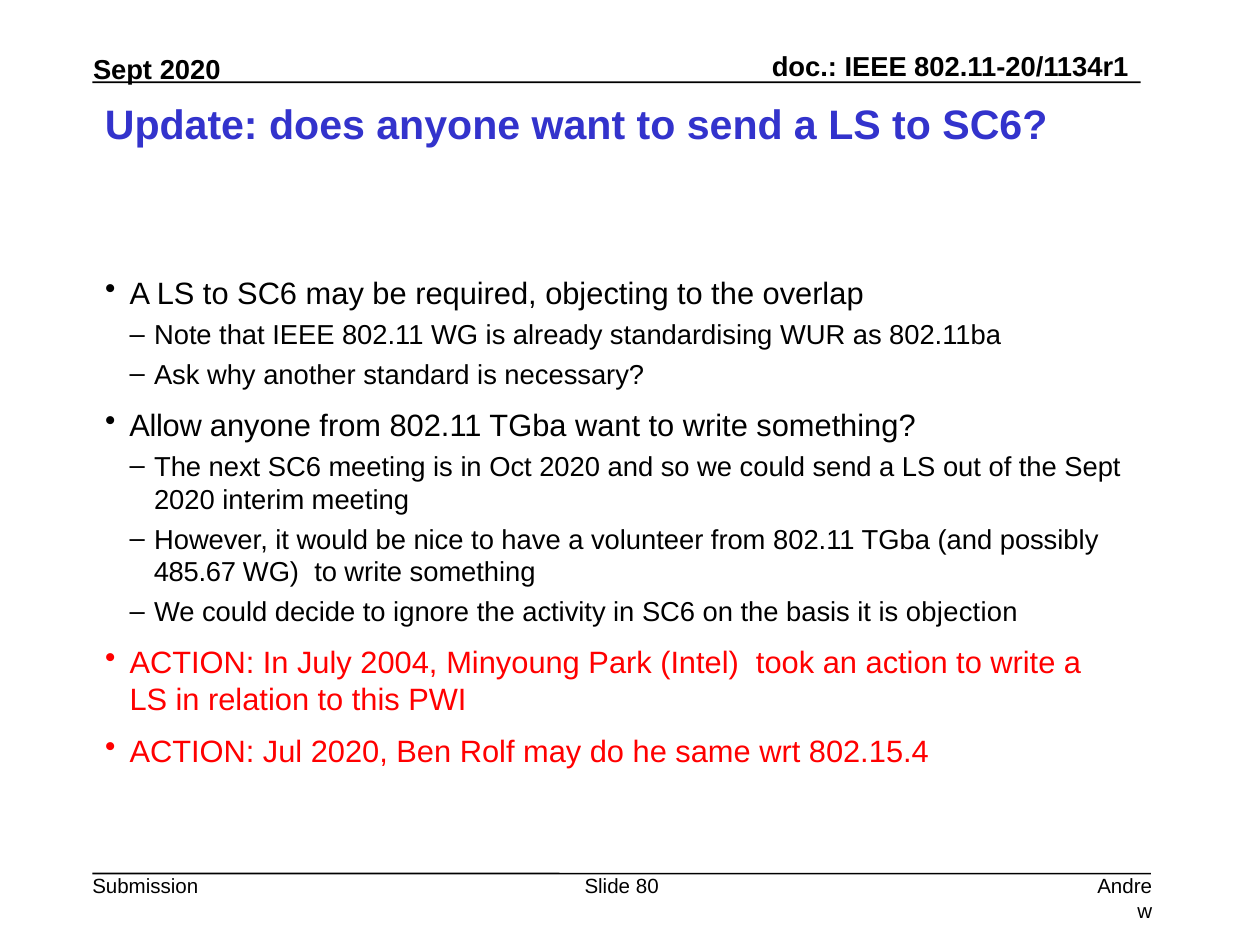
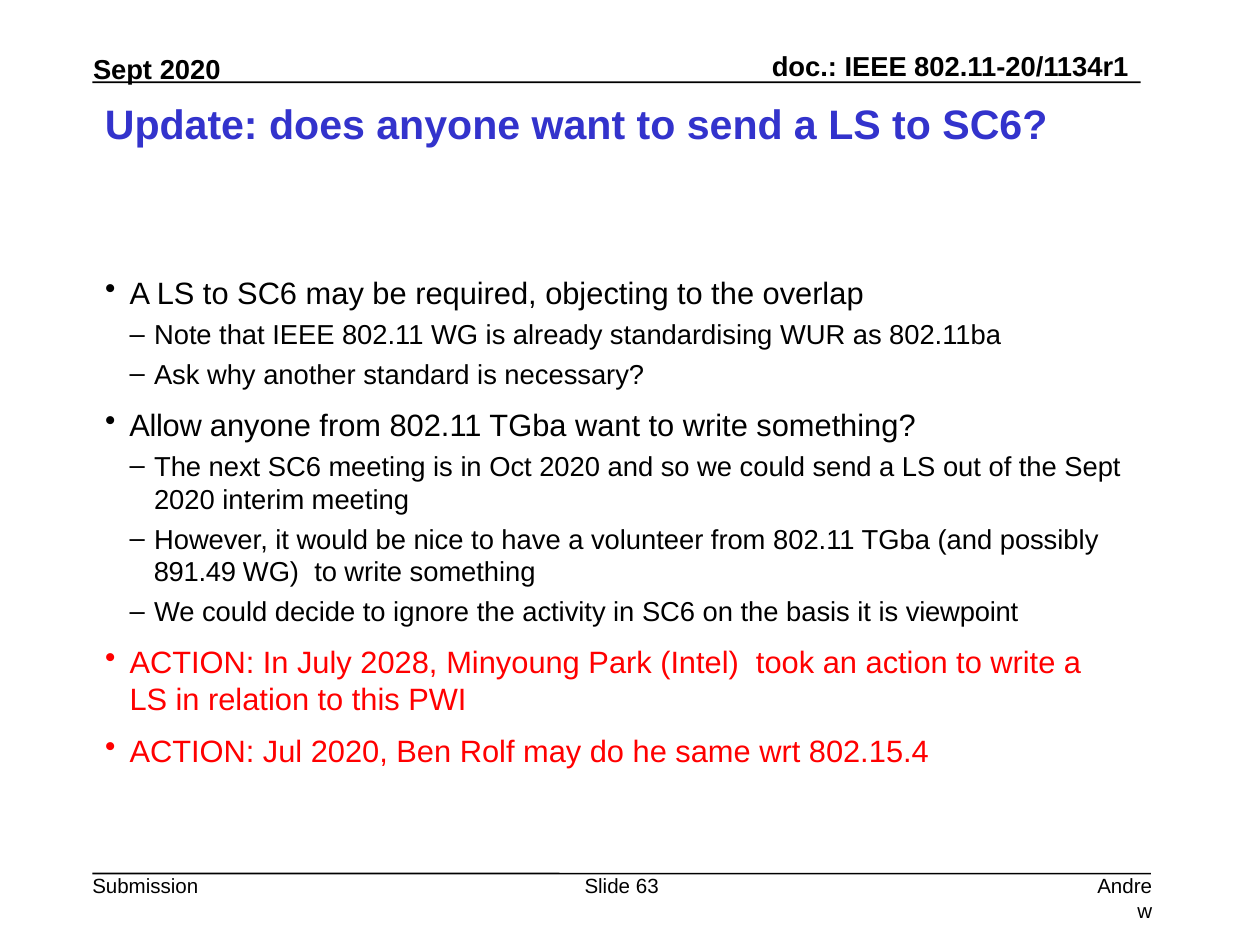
485.67: 485.67 -> 891.49
objection: objection -> viewpoint
2004: 2004 -> 2028
80: 80 -> 63
